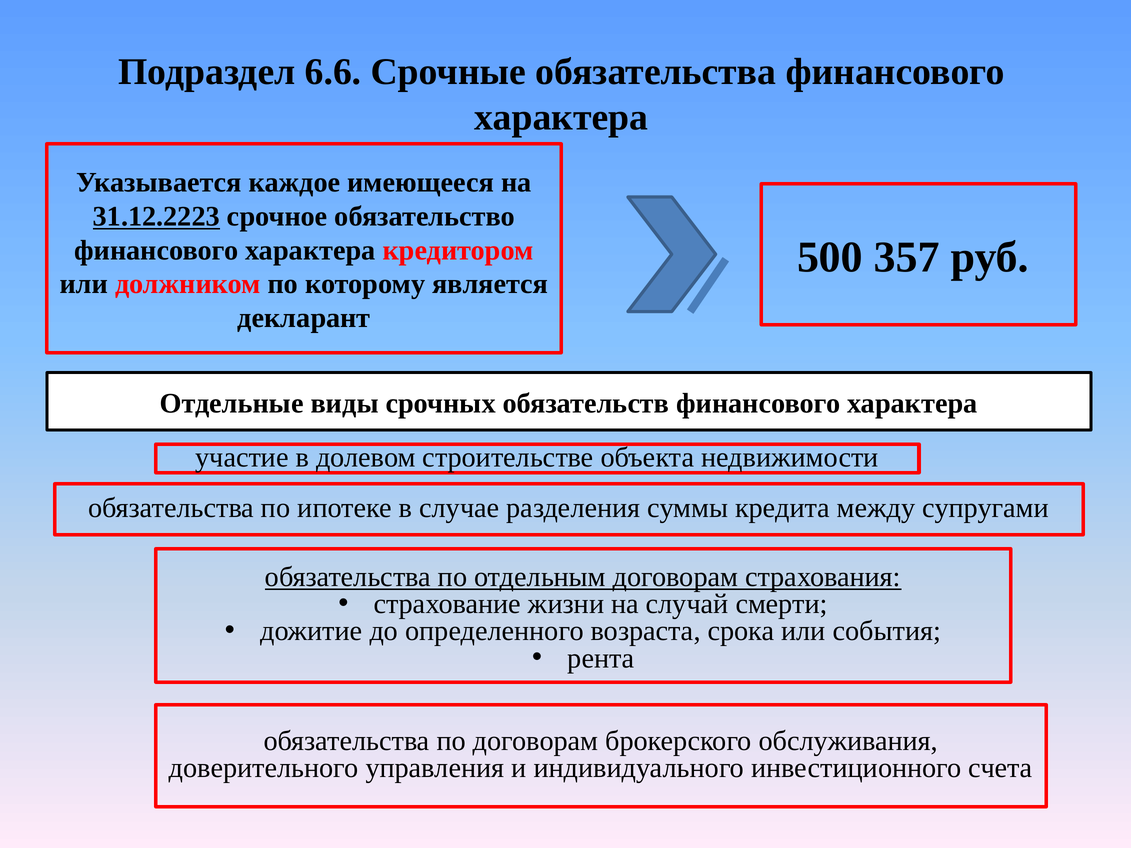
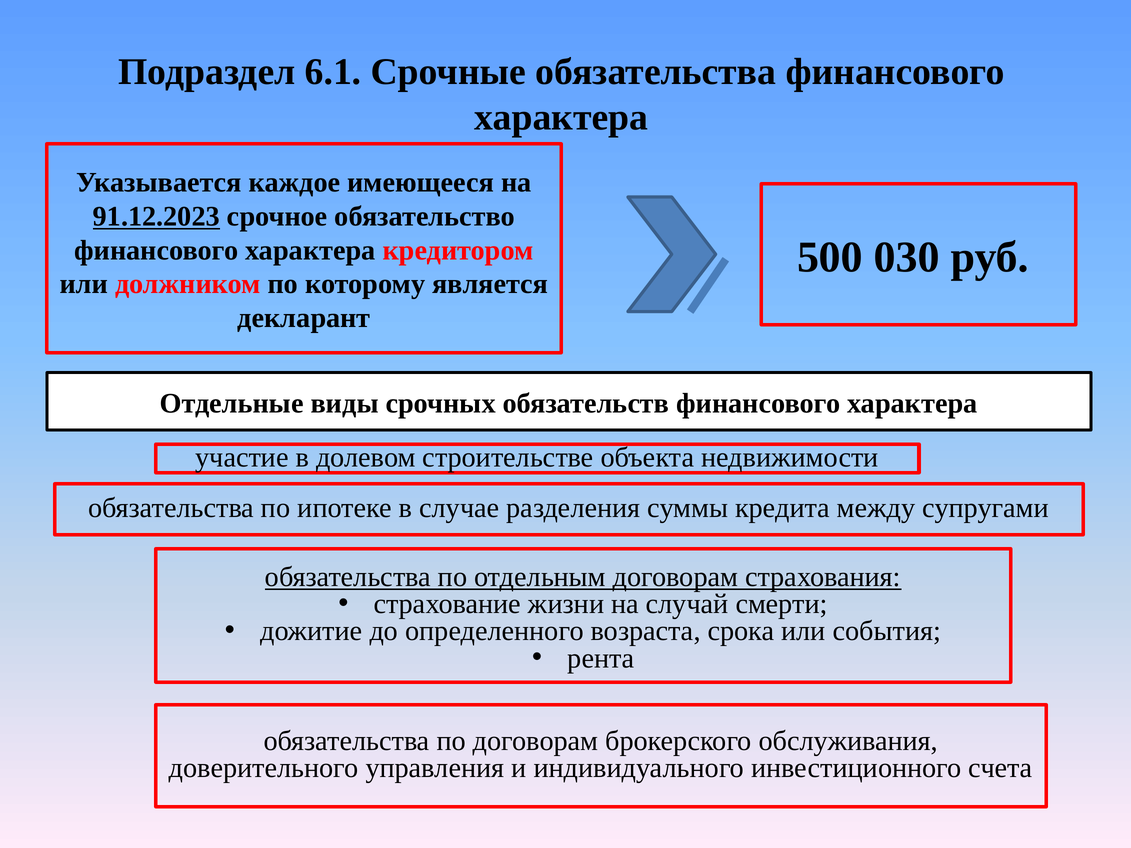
6.6: 6.6 -> 6.1
31.12.2223: 31.12.2223 -> 91.12.2023
357: 357 -> 030
